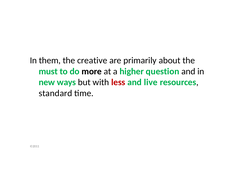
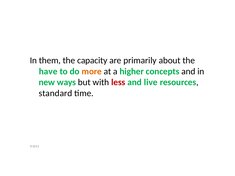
creative: creative -> capacity
must: must -> have
more colour: black -> orange
question: question -> concepts
